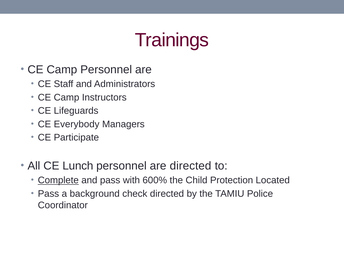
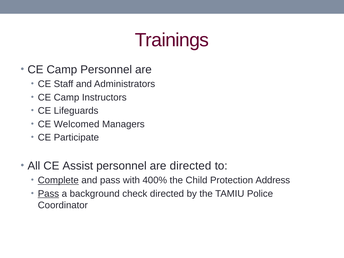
Everybody: Everybody -> Welcomed
Lunch: Lunch -> Assist
600%: 600% -> 400%
Located: Located -> Address
Pass at (48, 194) underline: none -> present
